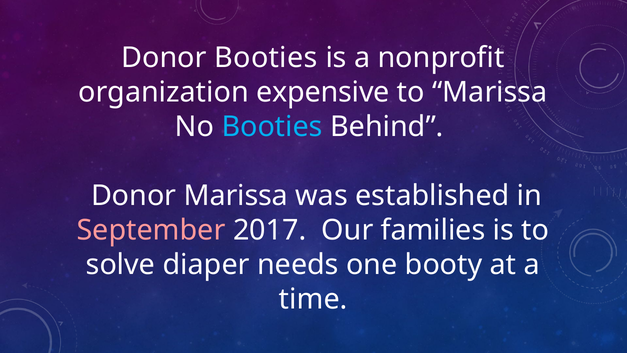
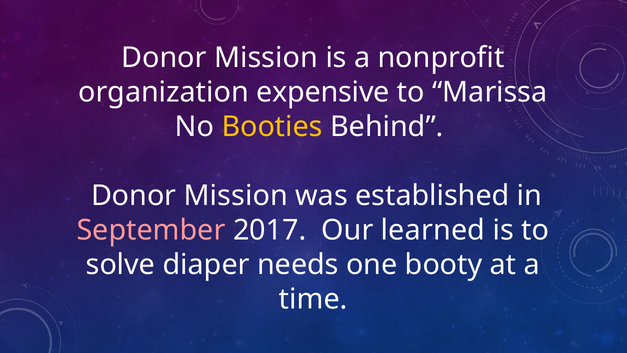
Booties at (266, 58): Booties -> Mission
Booties at (272, 127) colour: light blue -> yellow
Marissa at (236, 196): Marissa -> Mission
families: families -> learned
